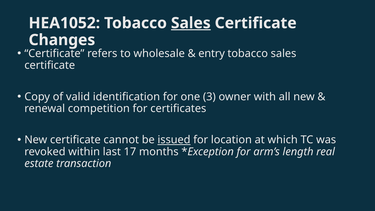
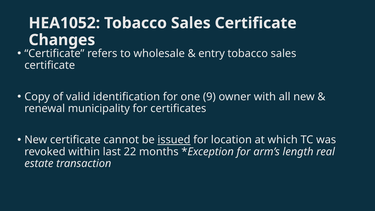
Sales at (191, 23) underline: present -> none
3: 3 -> 9
competition: competition -> municipality
17: 17 -> 22
